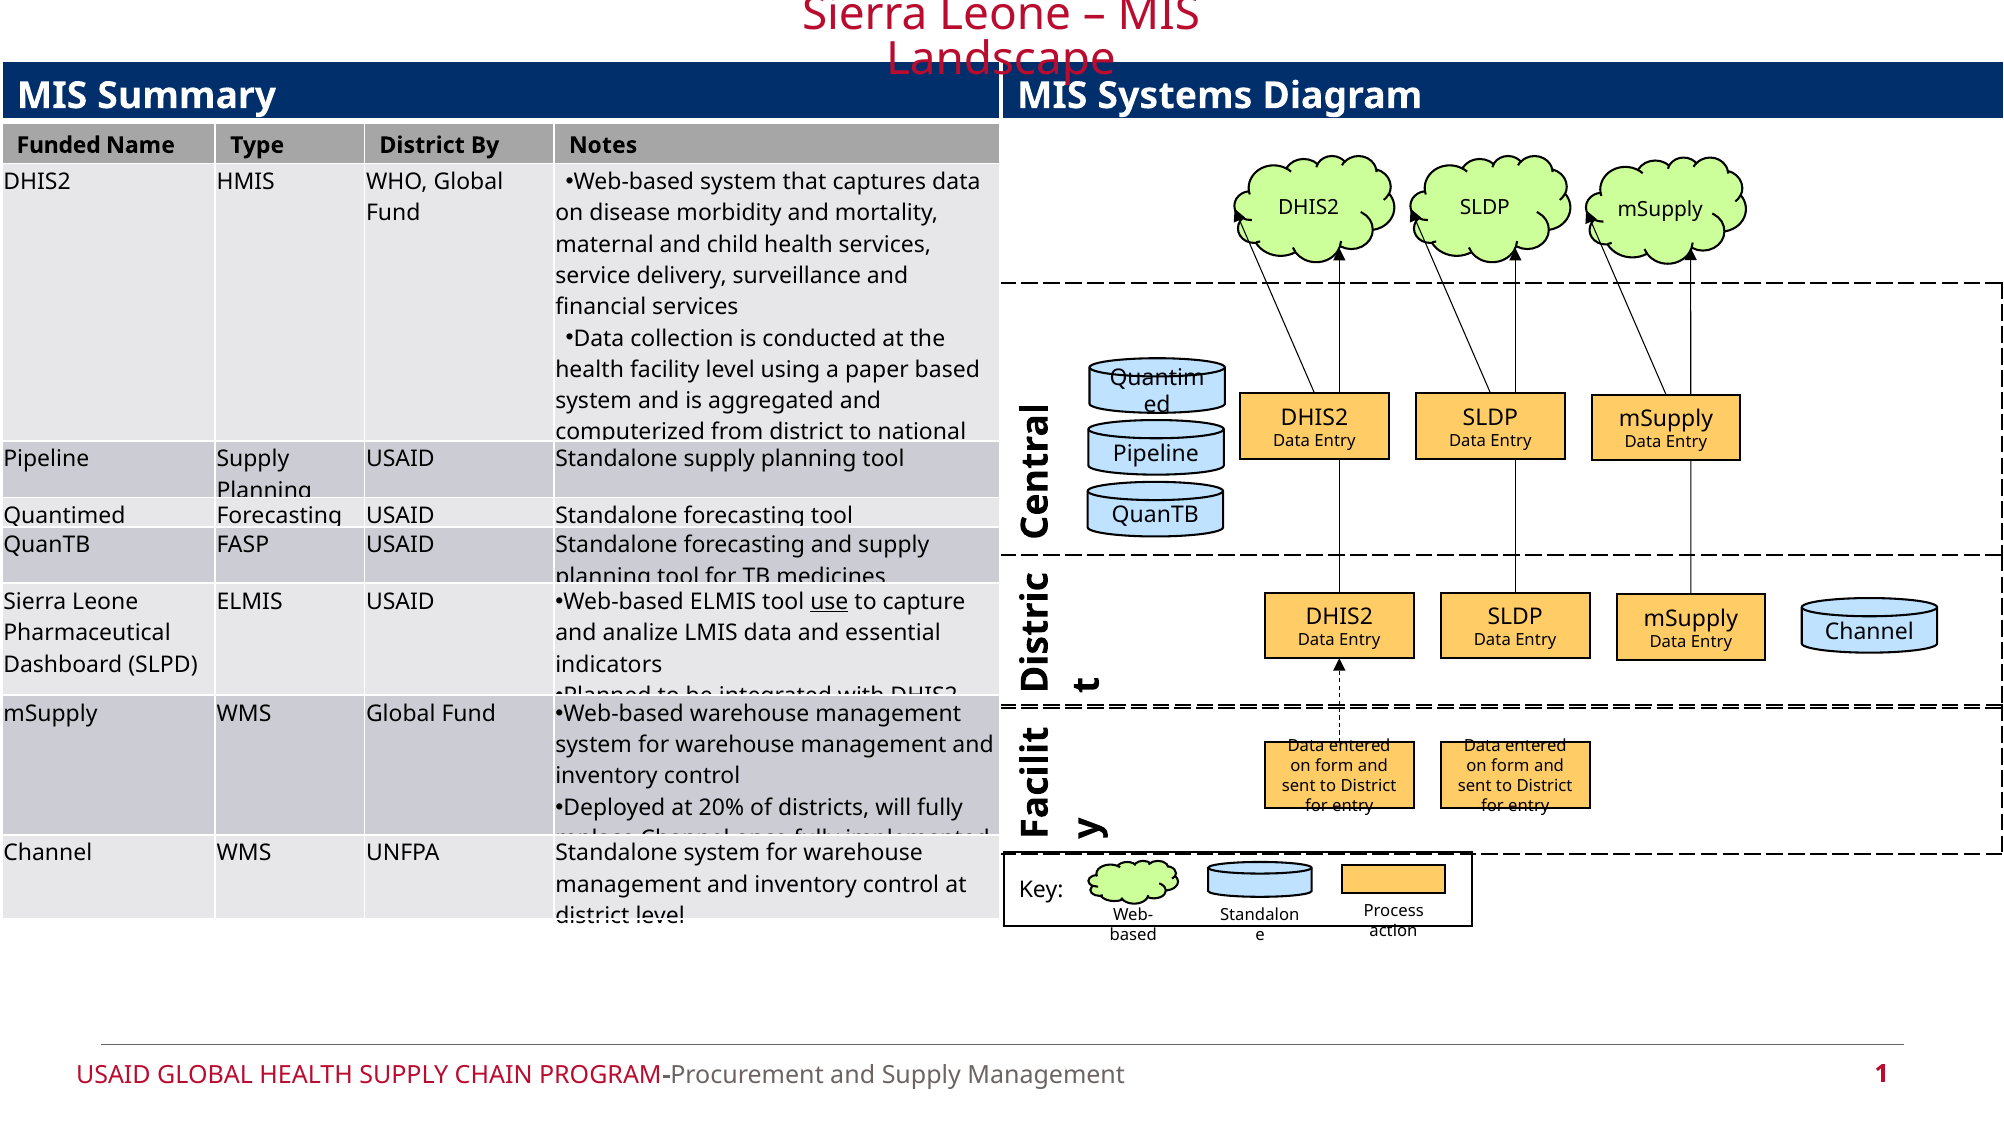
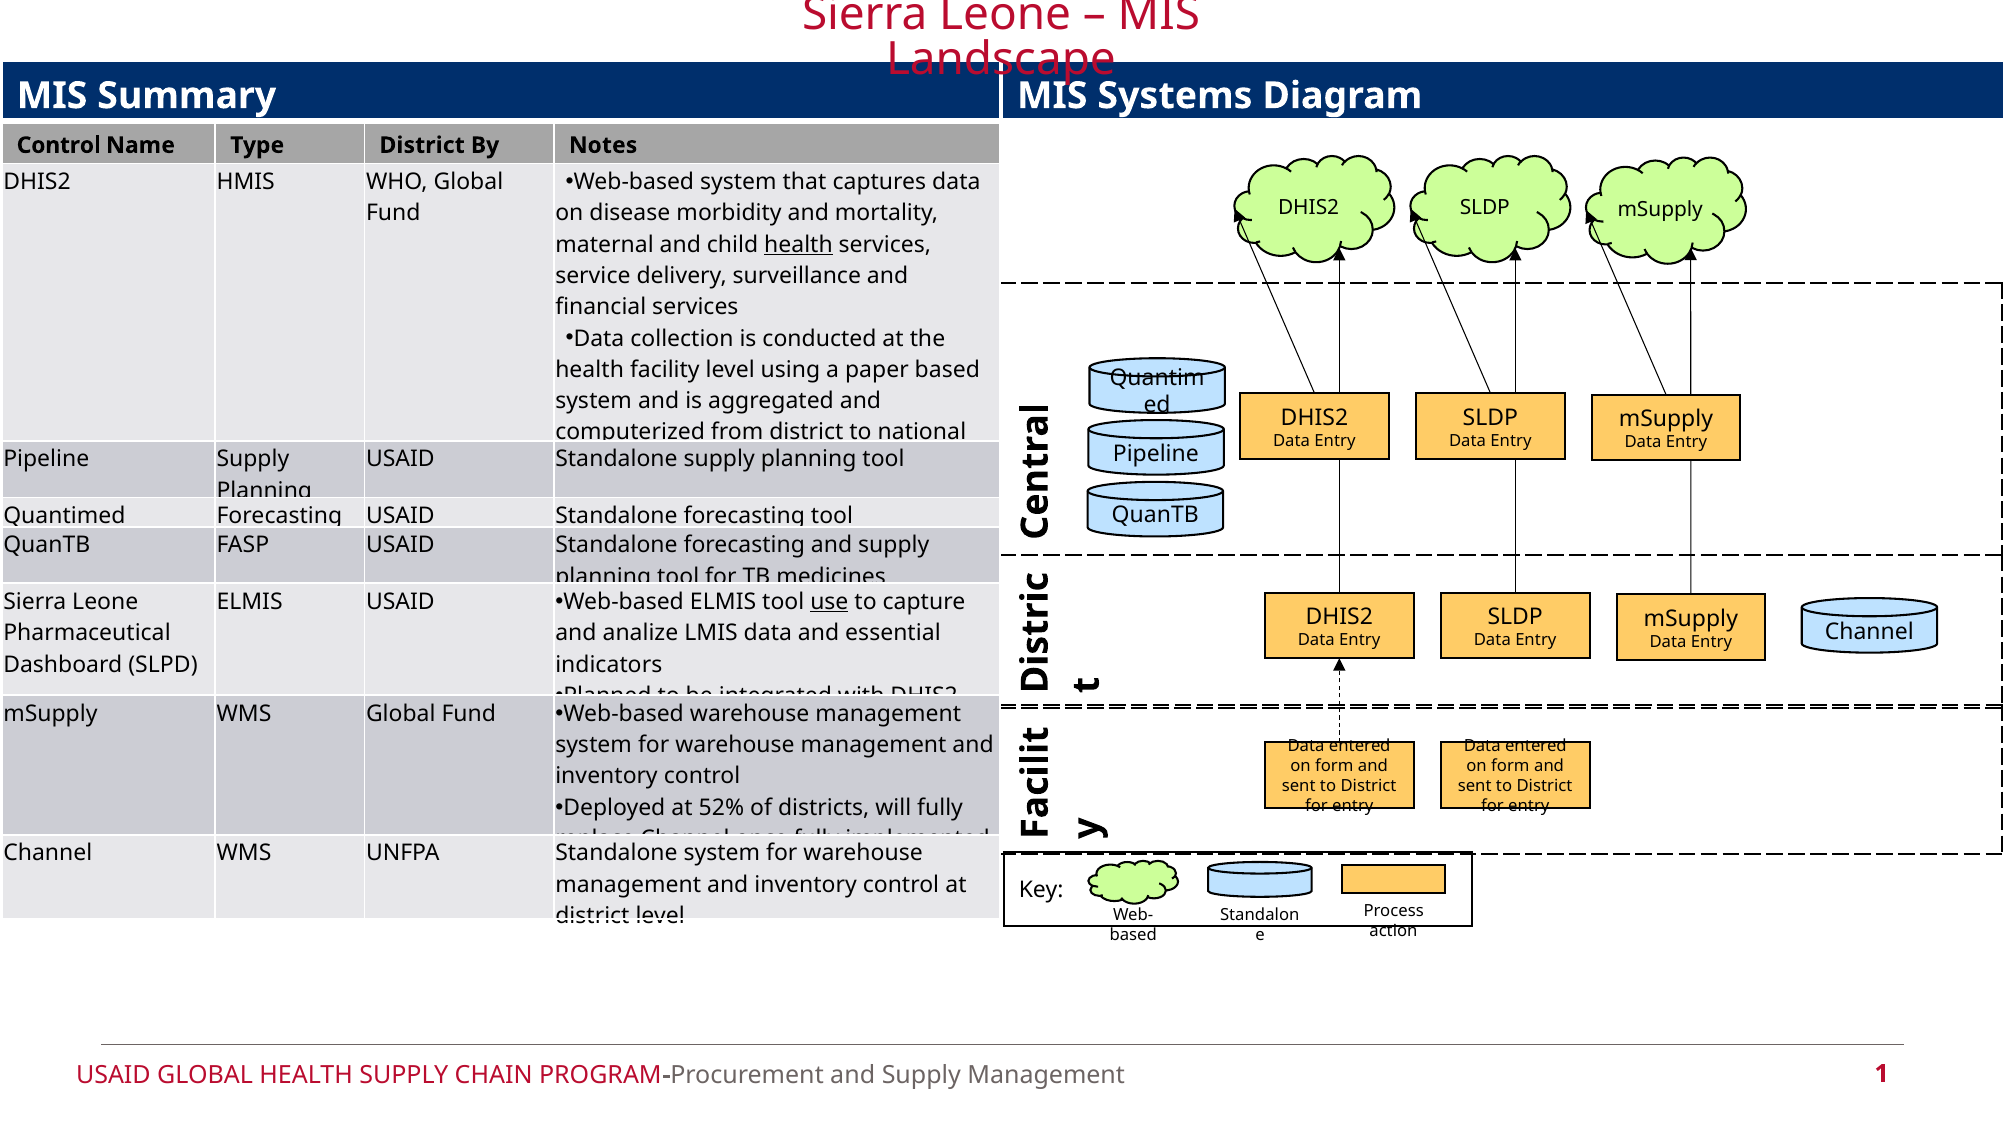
Funded at (59, 145): Funded -> Control
health at (798, 245) underline: none -> present
20%: 20% -> 52%
